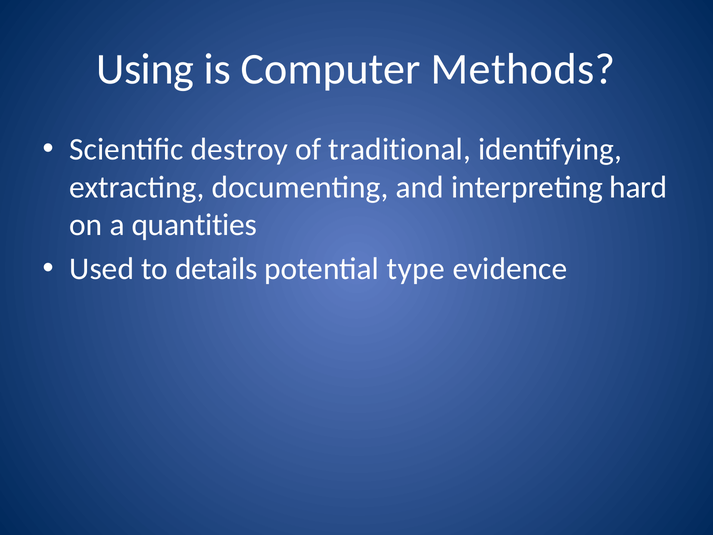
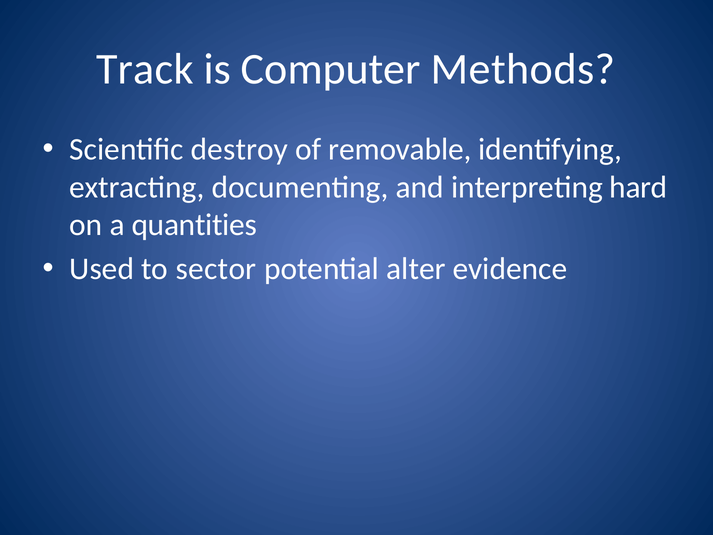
Using: Using -> Track
traditional: traditional -> removable
details: details -> sector
type: type -> alter
